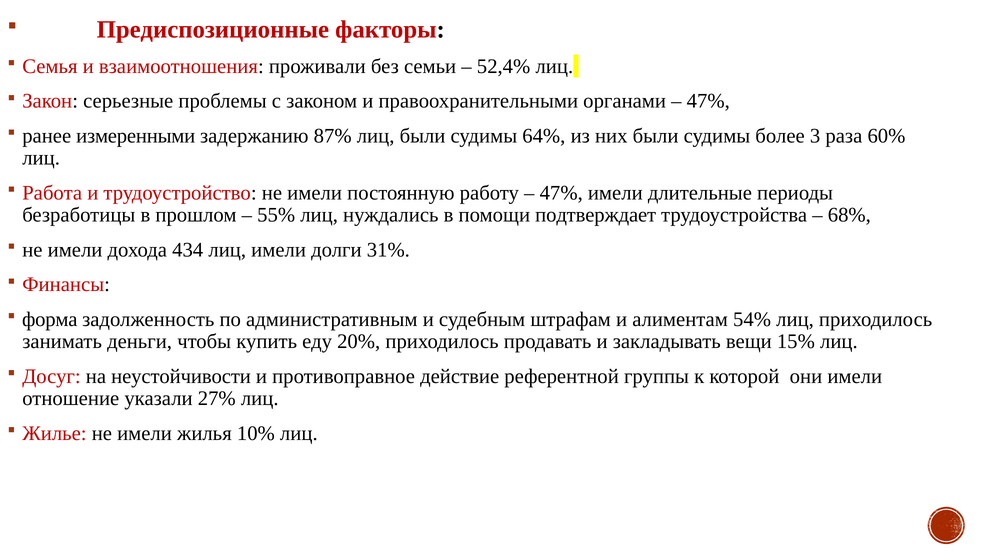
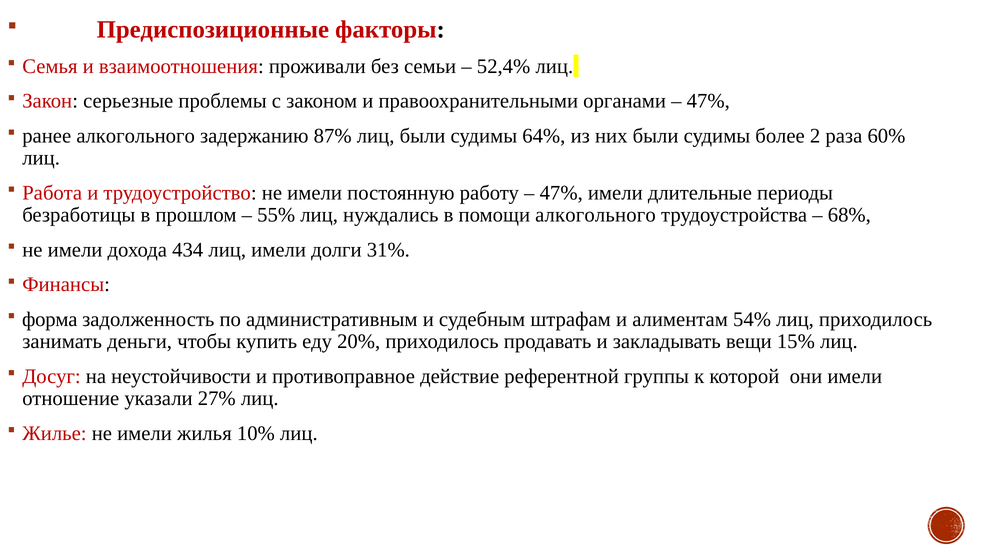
ранее измеренными: измеренными -> алкогольного
3: 3 -> 2
помощи подтверждает: подтверждает -> алкогольного
